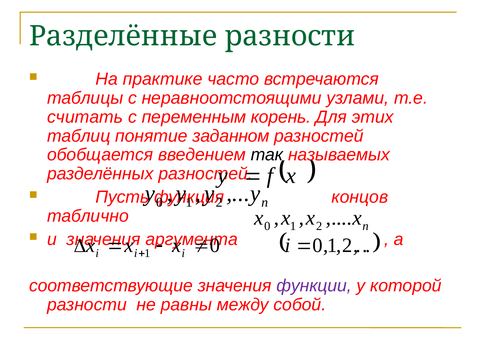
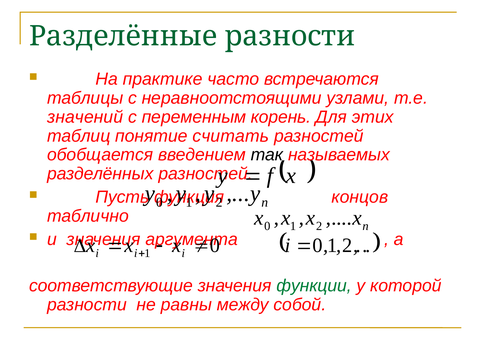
считать: считать -> значений
заданном: заданном -> считать
функции colour: purple -> green
